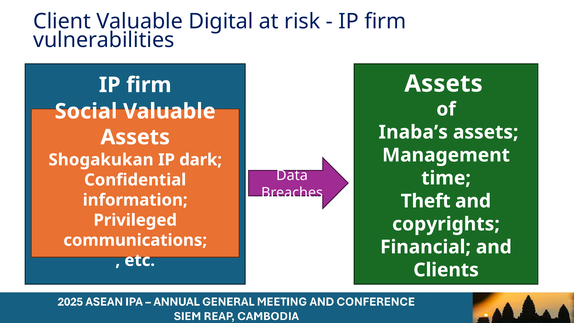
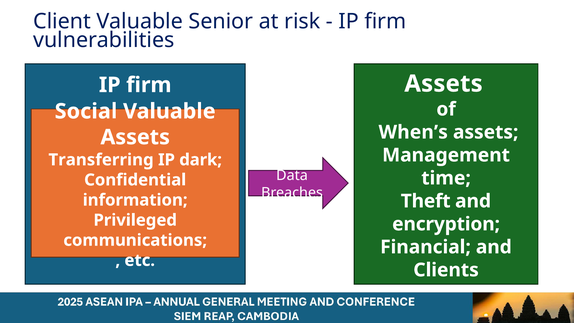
Digital: Digital -> Senior
Inaba’s: Inaba’s -> When’s
Shogakukan: Shogakukan -> Transferring
copyrights: copyrights -> encryption
